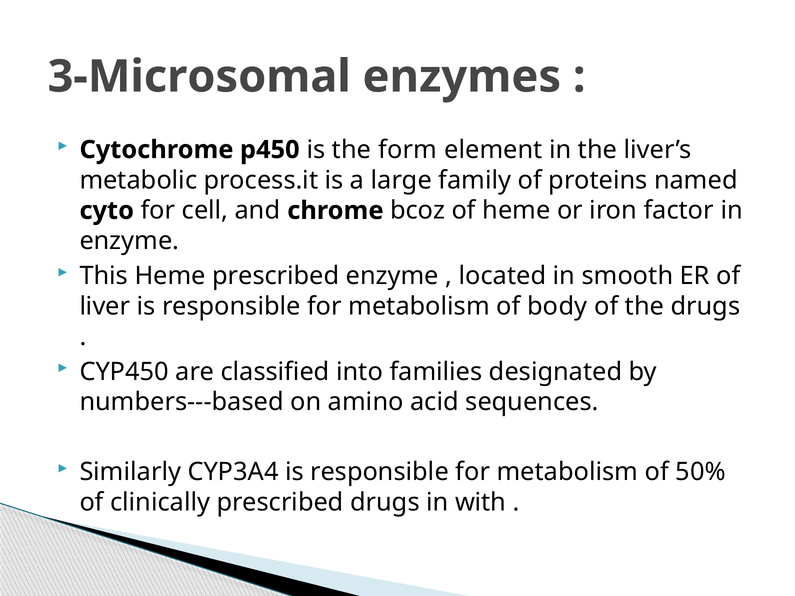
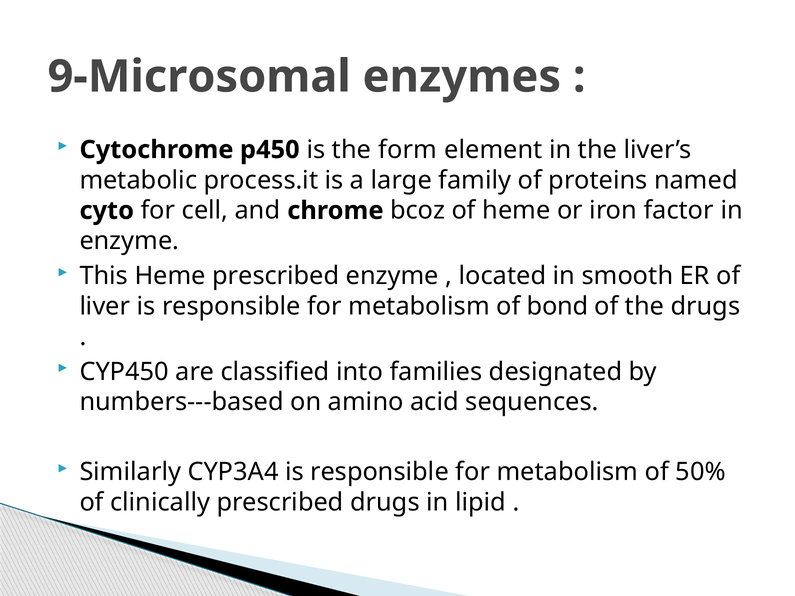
3-Microsomal: 3-Microsomal -> 9-Microsomal
body: body -> bond
with: with -> lipid
